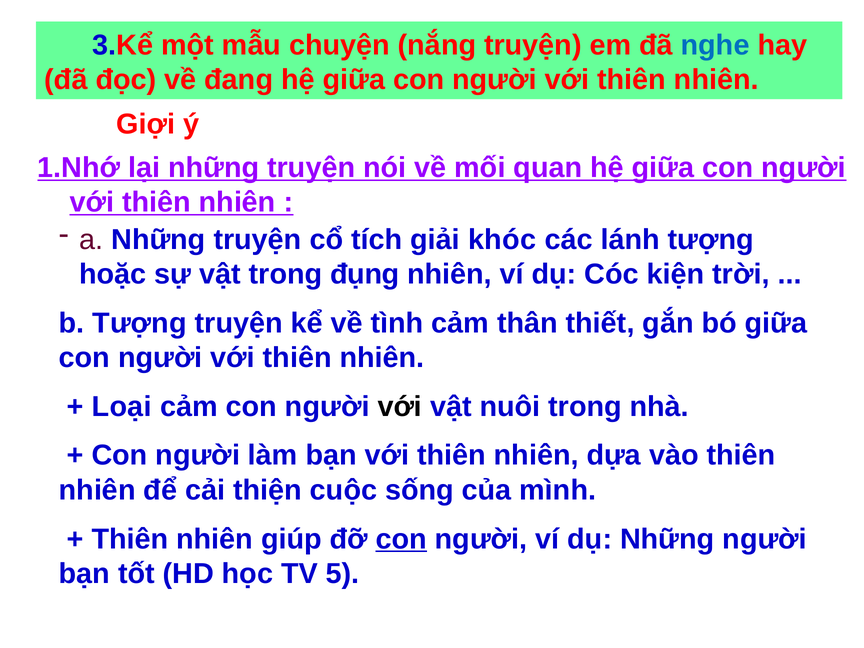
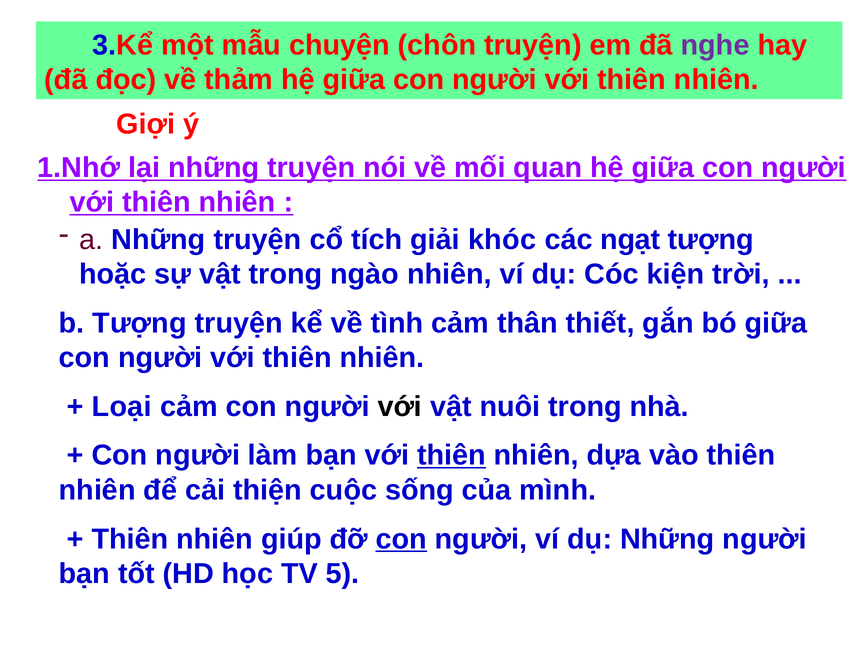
nắng: nắng -> chôn
nghe colour: blue -> purple
đang: đang -> thảm
lánh: lánh -> ngạt
đụng: đụng -> ngào
thiên at (452, 455) underline: none -> present
